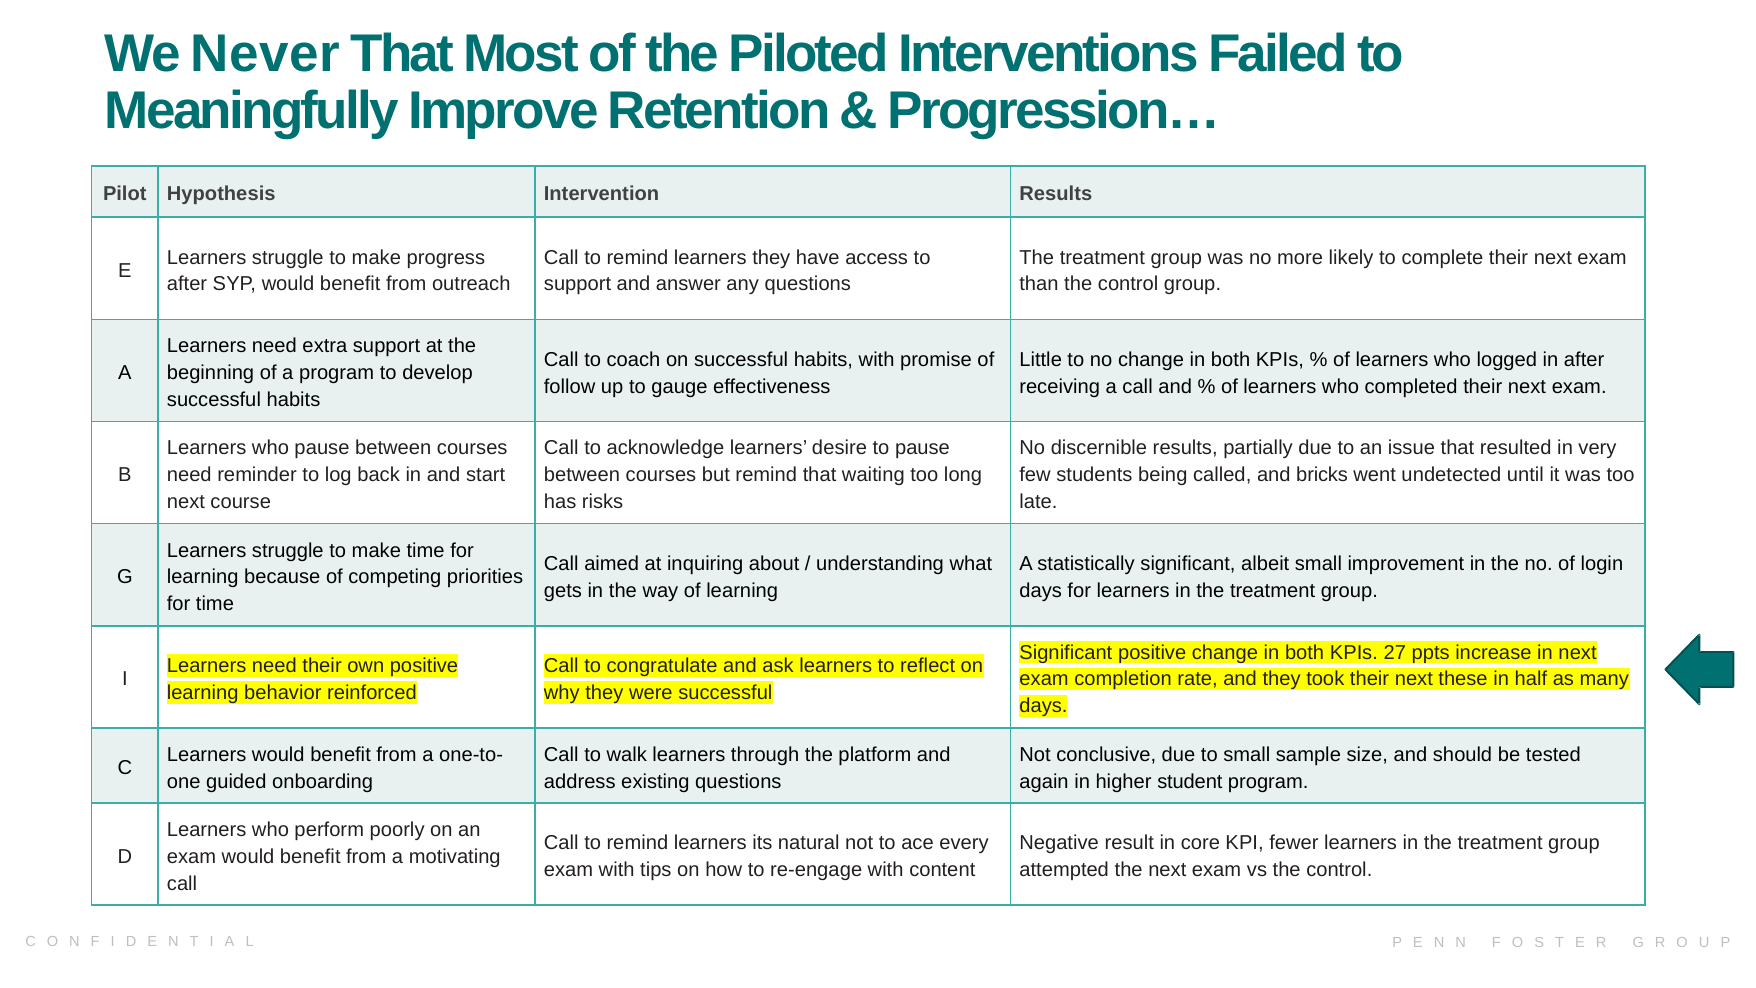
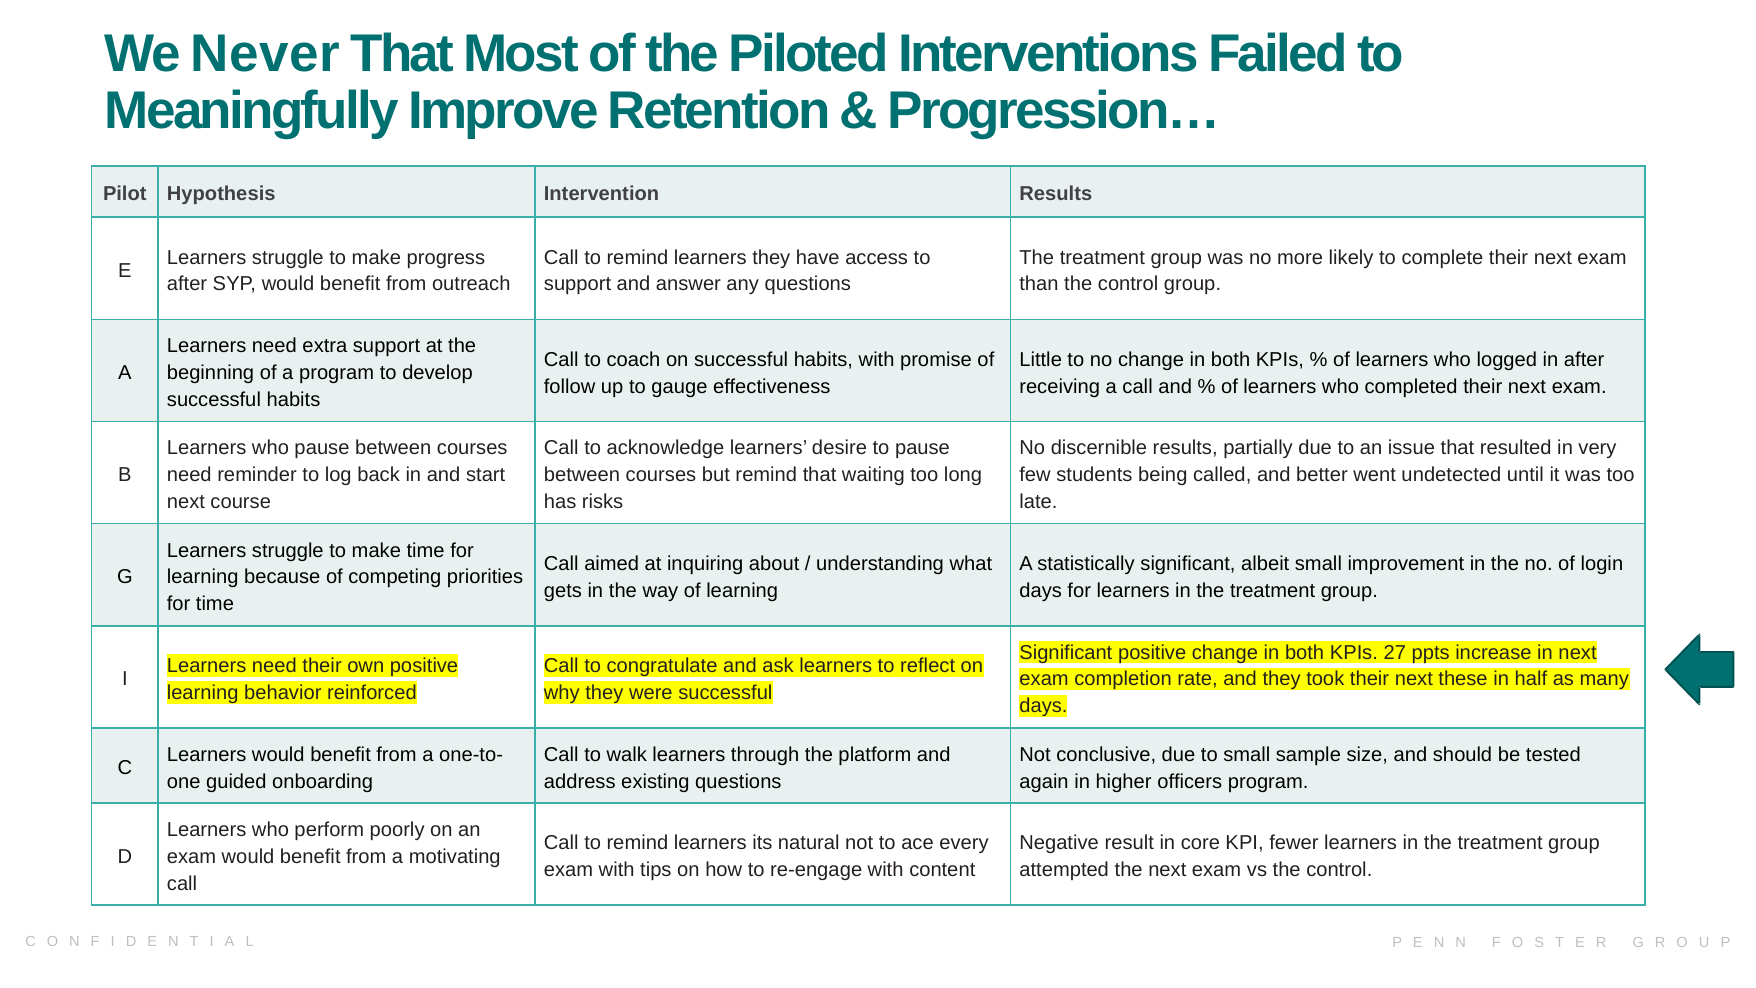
bricks: bricks -> better
student: student -> officers
